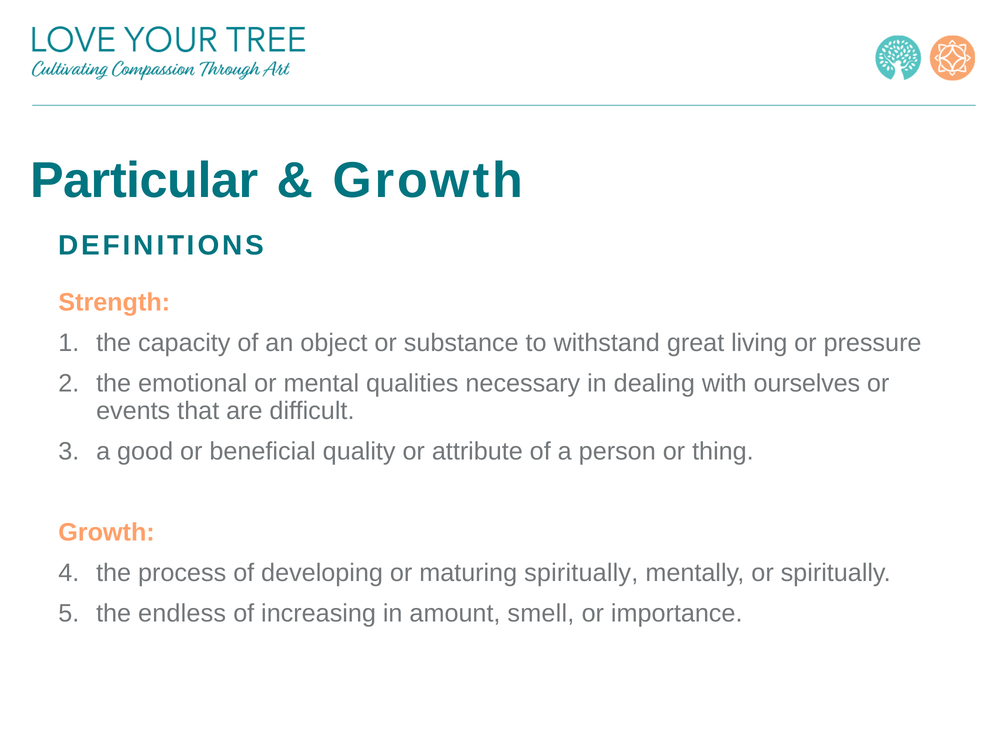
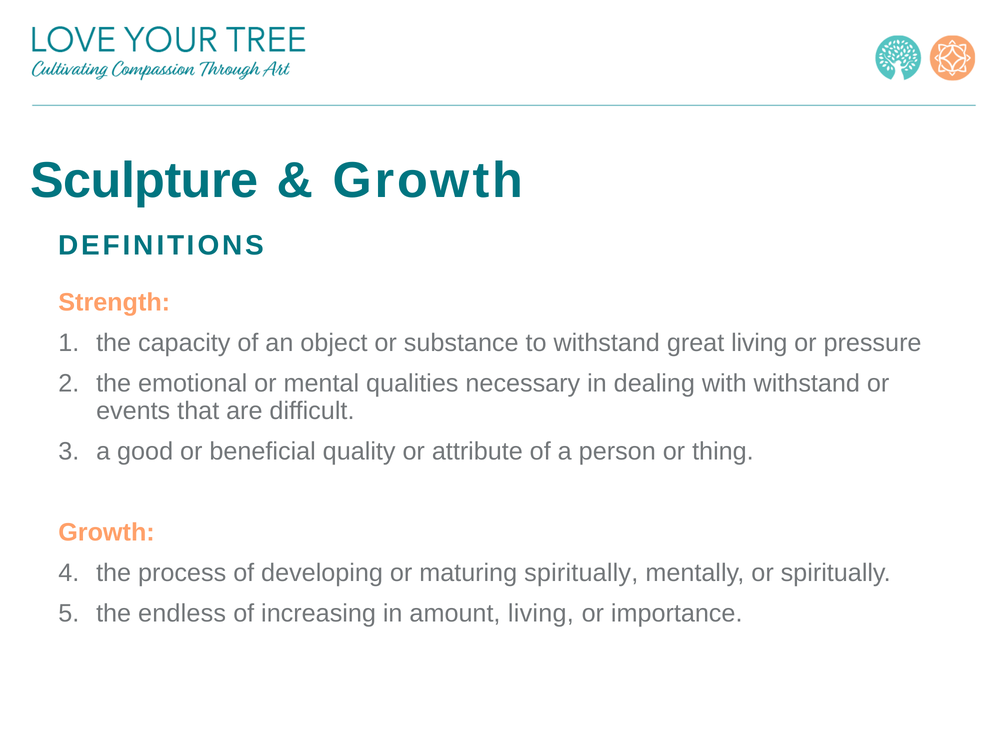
Particular: Particular -> Sculpture
with ourselves: ourselves -> withstand
amount smell: smell -> living
